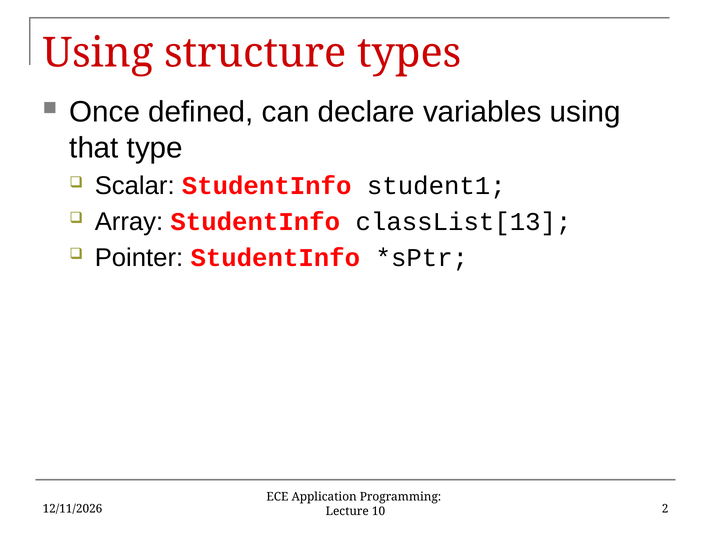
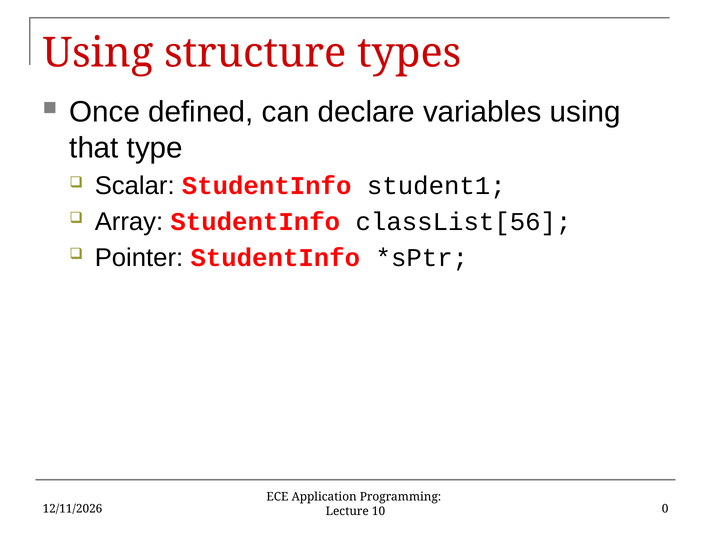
classList[13: classList[13 -> classList[56
2: 2 -> 0
